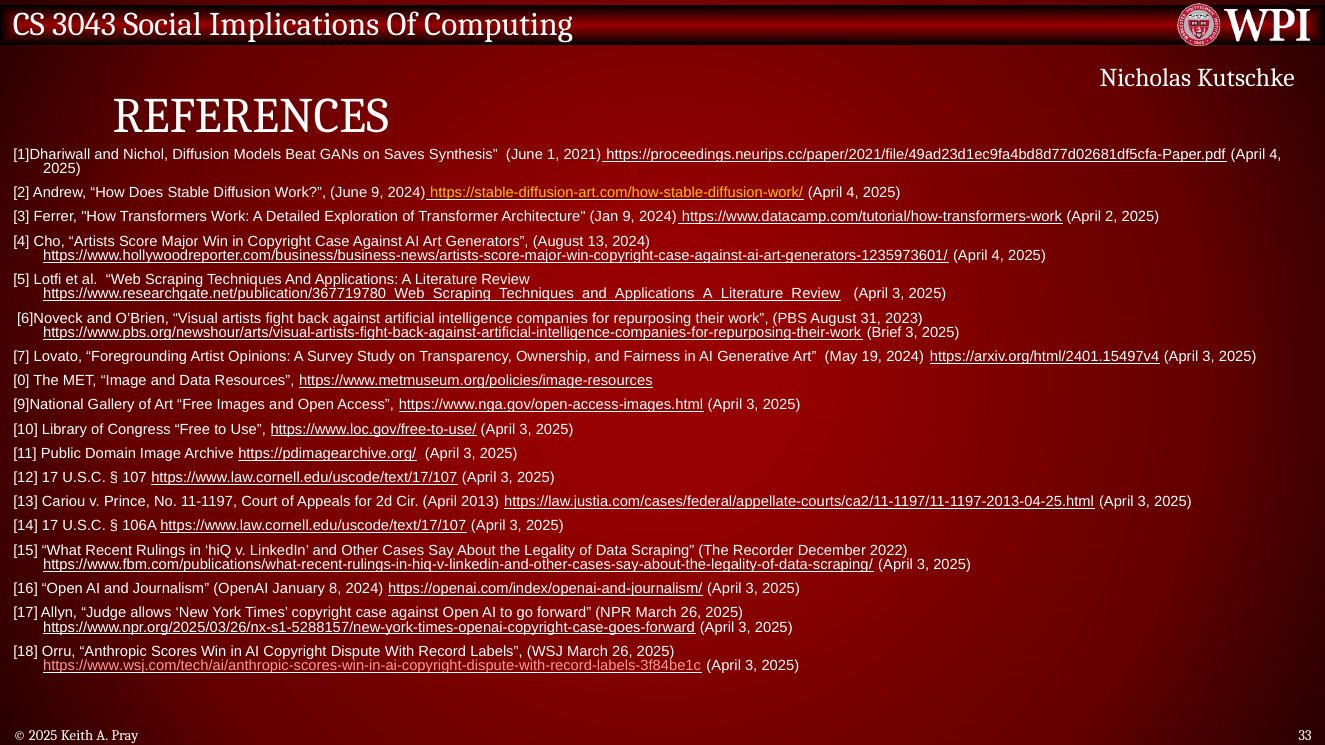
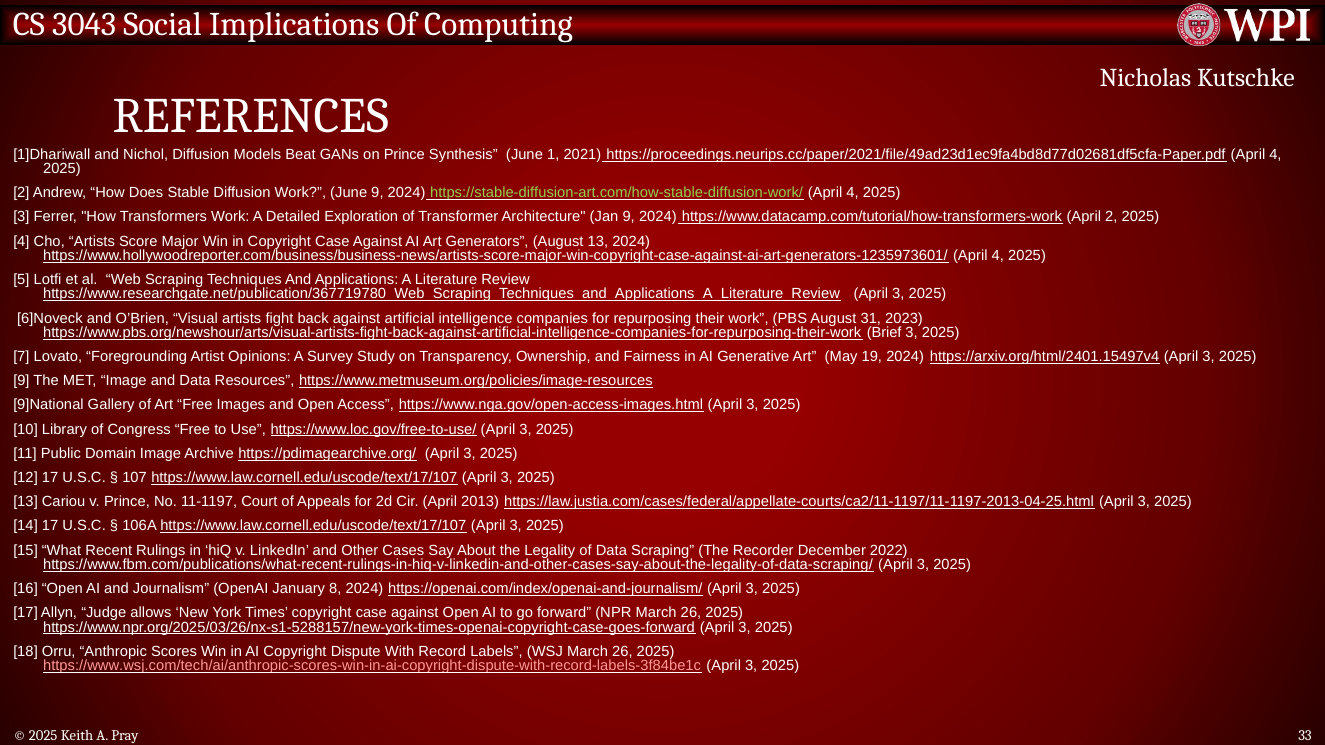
on Saves: Saves -> Prince
https://stable-diffusion-art.com/how-stable-diffusion-work/ colour: yellow -> light green
0 at (21, 381): 0 -> 9
